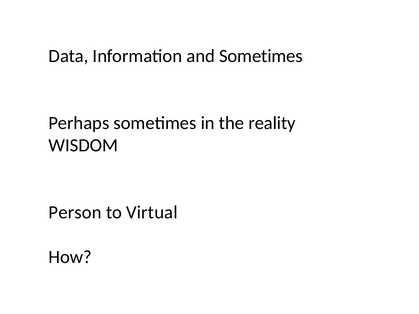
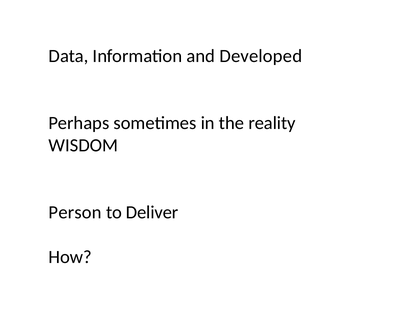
and Sometimes: Sometimes -> Developed
Virtual: Virtual -> Deliver
